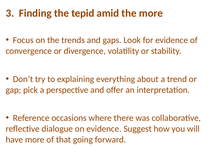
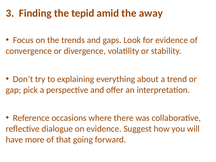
the more: more -> away
